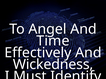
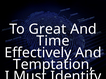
Angel: Angel -> Great
Wickedness: Wickedness -> Temptation
